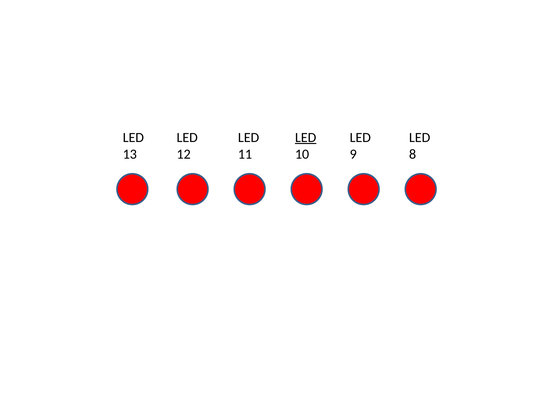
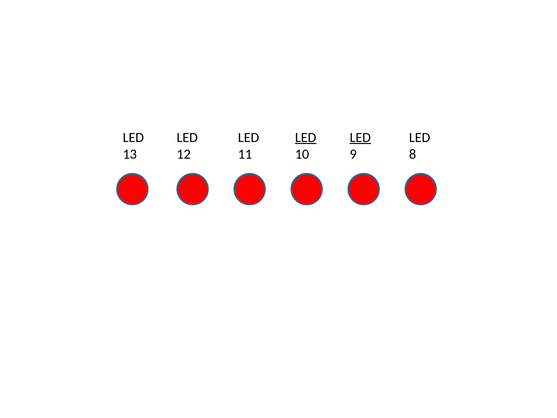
LED at (360, 137) underline: none -> present
